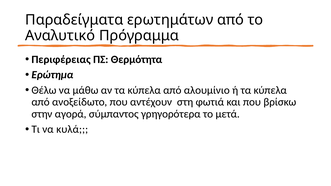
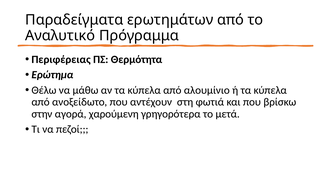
σύμπαντος: σύμπαντος -> χαρούμενη
κυλά: κυλά -> πεζοί
